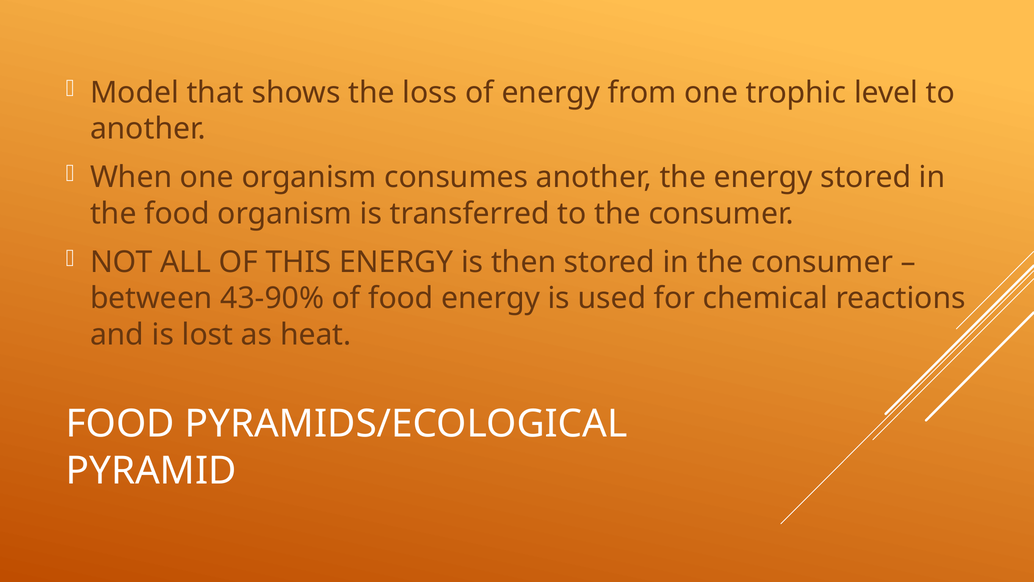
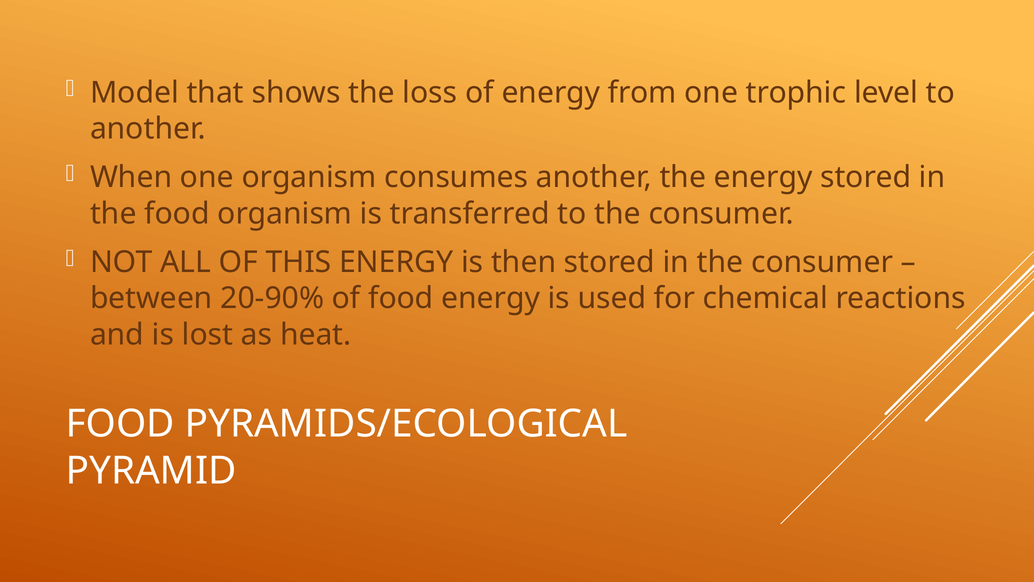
43-90%: 43-90% -> 20-90%
